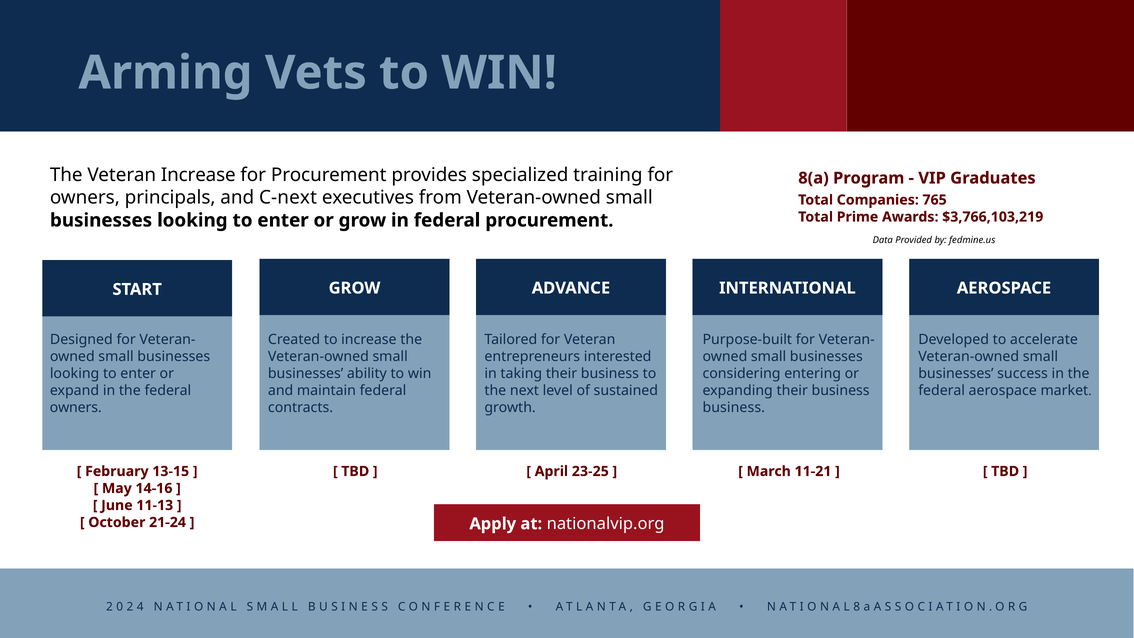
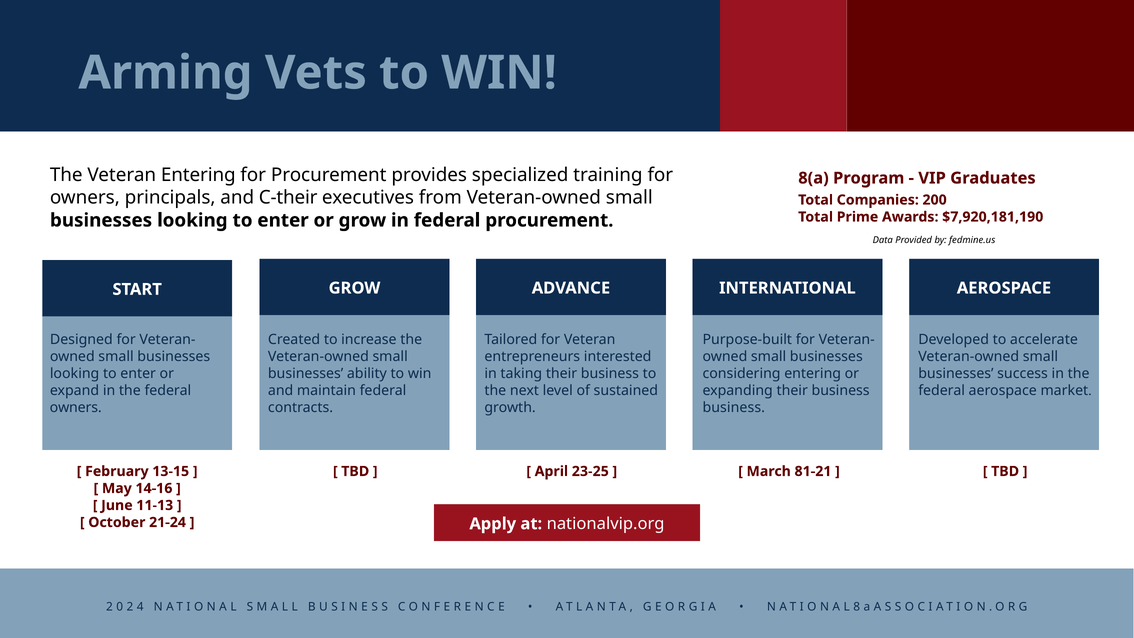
Veteran Increase: Increase -> Entering
C-next: C-next -> C-their
765: 765 -> 200
$3,766,103,219: $3,766,103,219 -> $7,920,181,190
11-21: 11-21 -> 81-21
